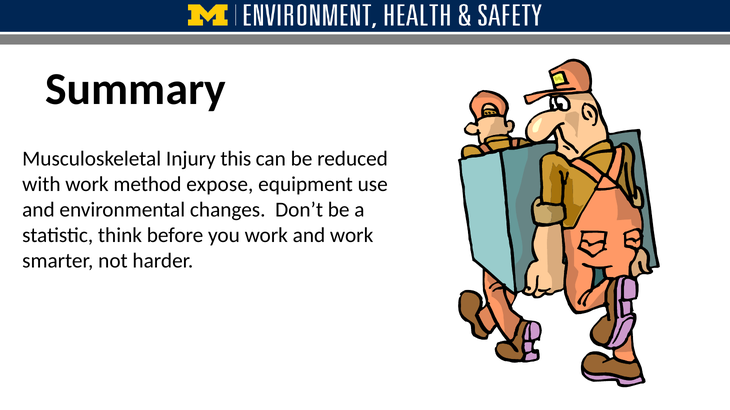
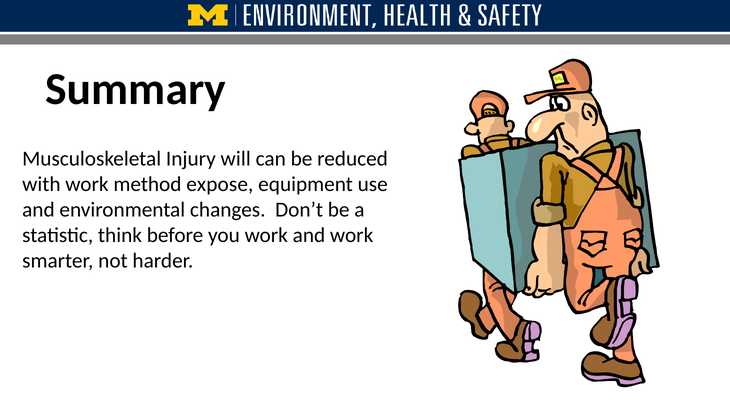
this: this -> will
